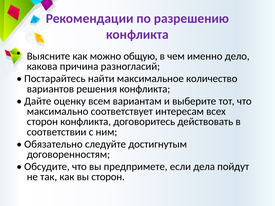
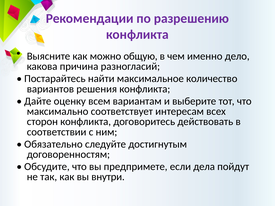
вы сторон: сторон -> внутри
